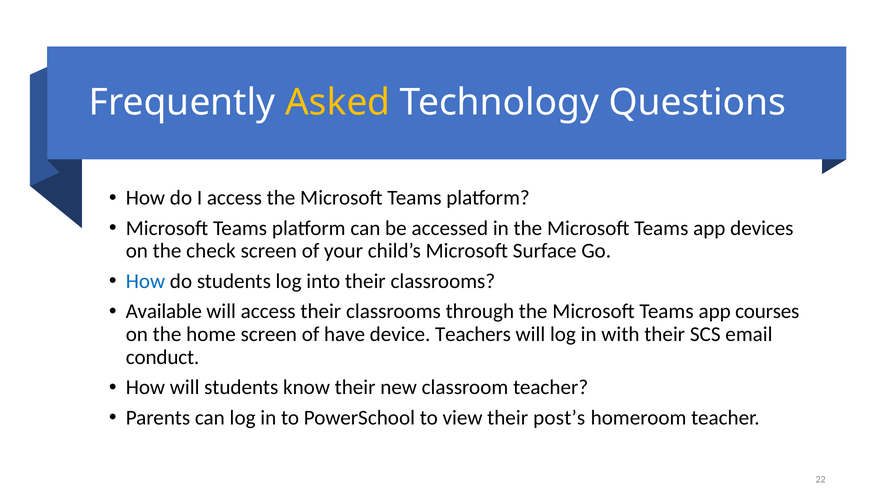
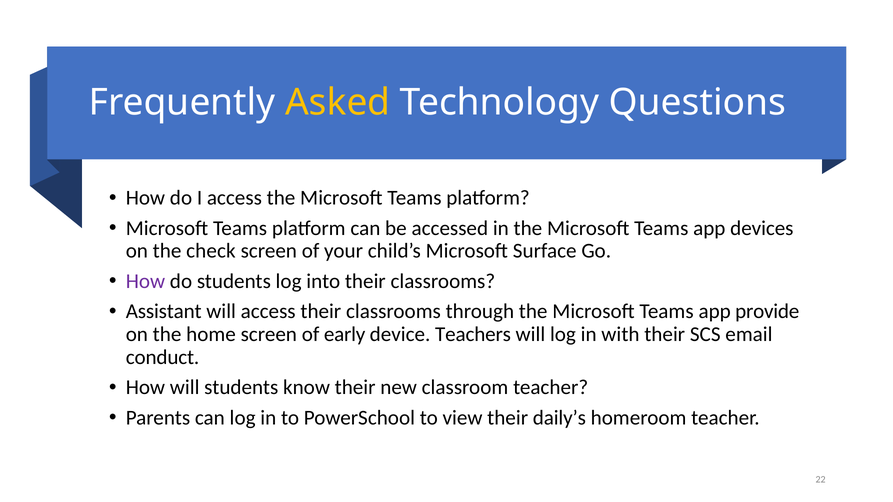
How at (145, 281) colour: blue -> purple
Available: Available -> Assistant
courses: courses -> provide
have: have -> early
post’s: post’s -> daily’s
